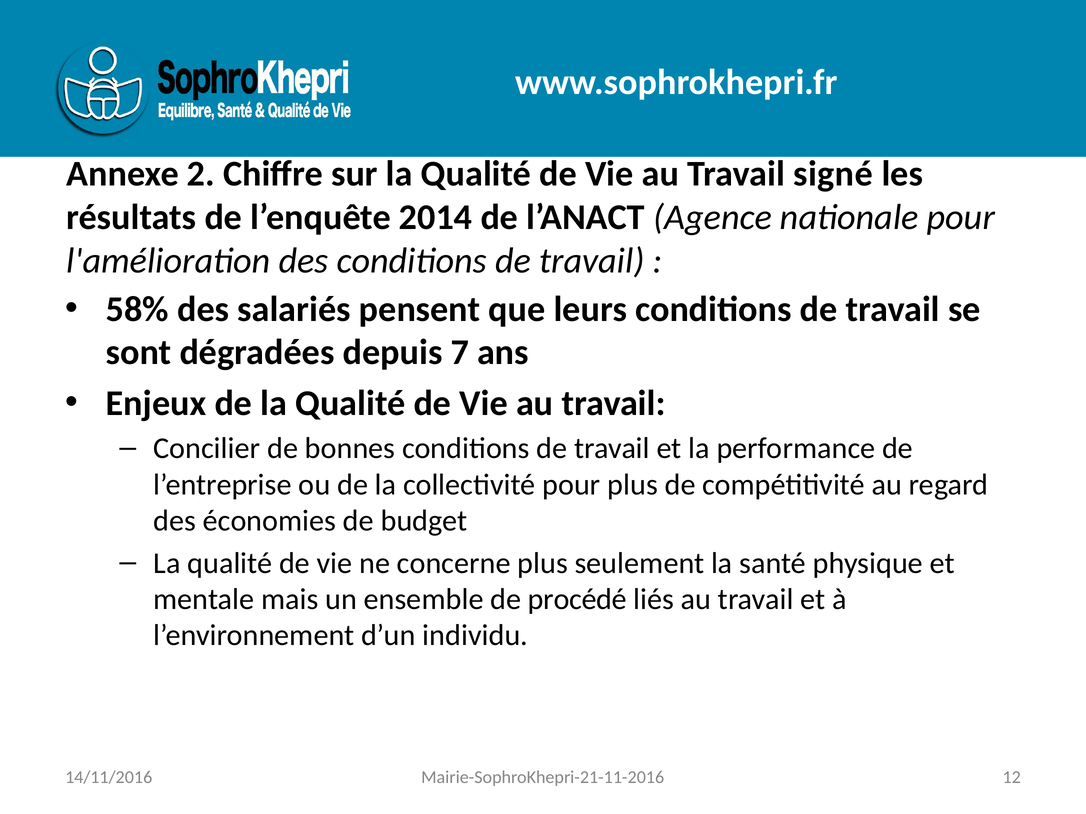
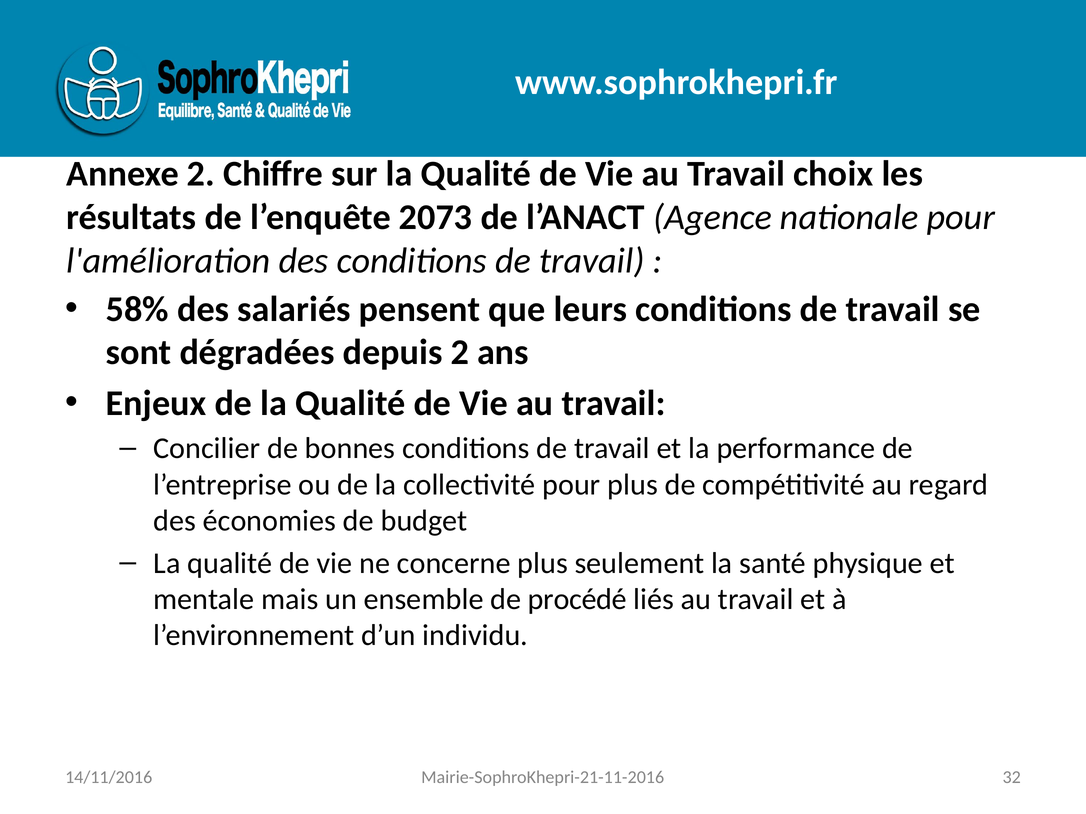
signé: signé -> choix
2014: 2014 -> 2073
depuis 7: 7 -> 2
12: 12 -> 32
